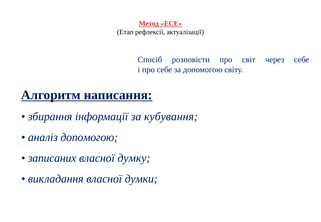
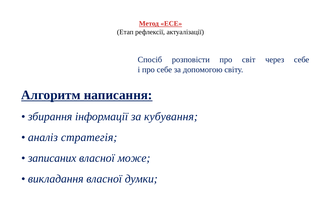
аналіз допомогою: допомогою -> стратегія
думку: думку -> може
